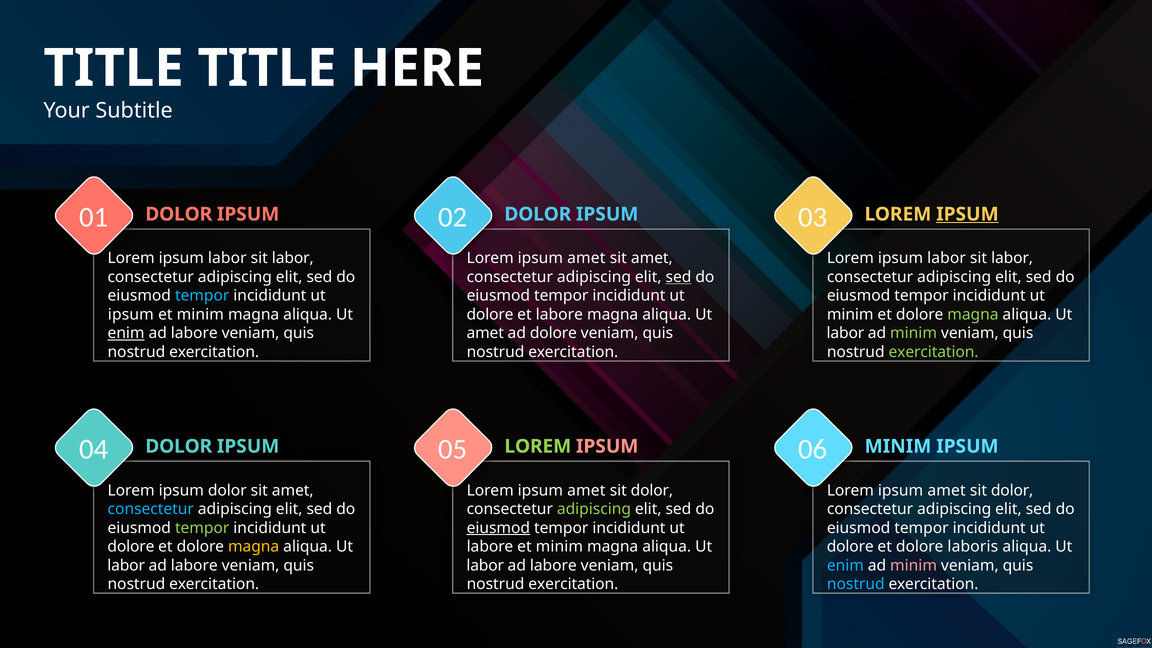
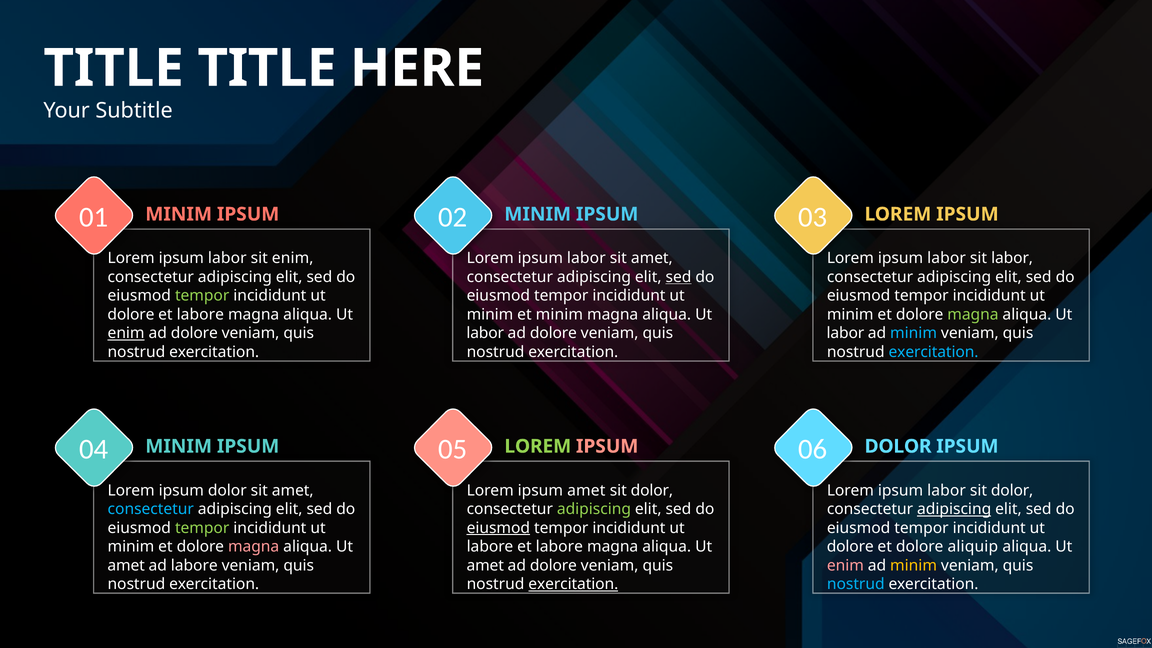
01 DOLOR: DOLOR -> MINIM
IPSUM at (967, 214) underline: present -> none
DOLOR at (179, 214): DOLOR -> MINIM
labor at (293, 258): labor -> enim
amet at (586, 258): amet -> labor
tempor at (202, 296) colour: light blue -> light green
ipsum at (131, 314): ipsum -> dolore
minim at (200, 314): minim -> labore
dolore at (490, 314): dolore -> minim
et labore: labore -> minim
labore at (194, 333): labore -> dolore
amet at (485, 333): amet -> labor
minim at (914, 333) colour: light green -> light blue
exercitation at (934, 352) colour: light green -> light blue
05 MINIM: MINIM -> DOLOR
DOLOR at (179, 446): DOLOR -> MINIM
amet at (947, 490): amet -> labor
adipiscing at (954, 509) underline: none -> present
dolore at (131, 547): dolore -> minim
magna at (254, 547) colour: yellow -> pink
labore et minim: minim -> labore
laboris: laboris -> aliquip
labor at (126, 565): labor -> amet
labor at (485, 565): labor -> amet
labore at (553, 565): labore -> dolore
enim at (845, 565) colour: light blue -> pink
minim at (914, 565) colour: pink -> yellow
exercitation at (573, 584) underline: none -> present
